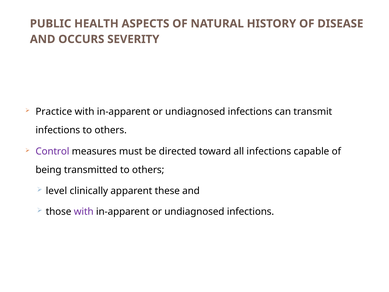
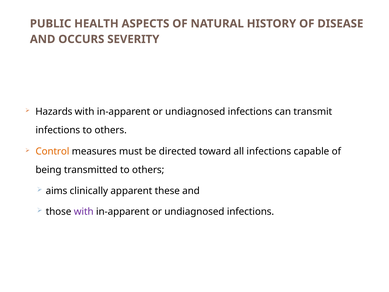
Practice: Practice -> Hazards
Control colour: purple -> orange
level: level -> aims
